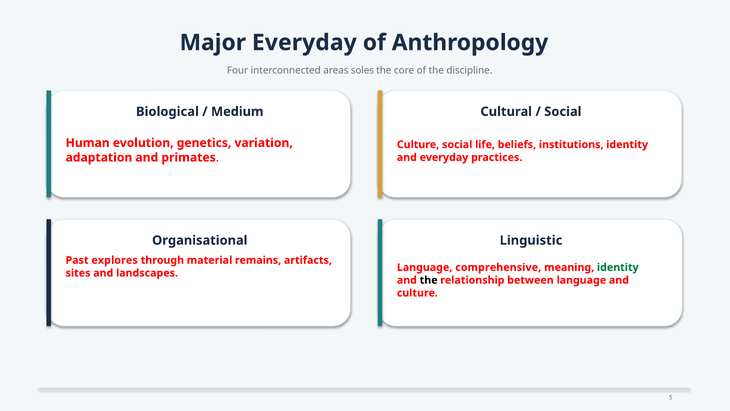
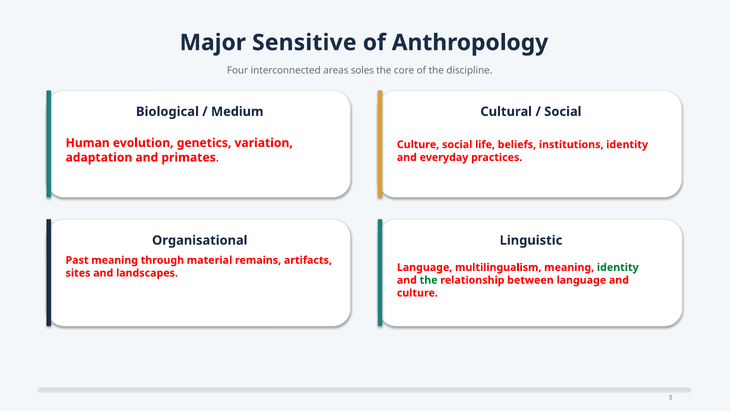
Major Everyday: Everyday -> Sensitive
Past explores: explores -> meaning
comprehensive: comprehensive -> multilingualism
the at (429, 280) colour: black -> green
